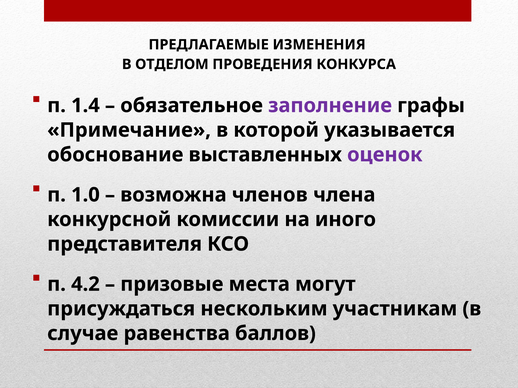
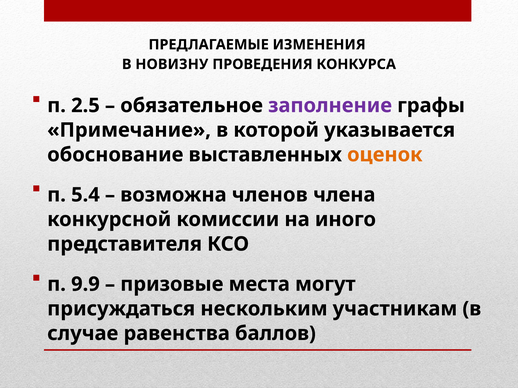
ОТДЕЛОМ: ОТДЕЛОМ -> НОВИЗНУ
1.4: 1.4 -> 2.5
оценок colour: purple -> orange
1.0: 1.0 -> 5.4
4.2: 4.2 -> 9.9
